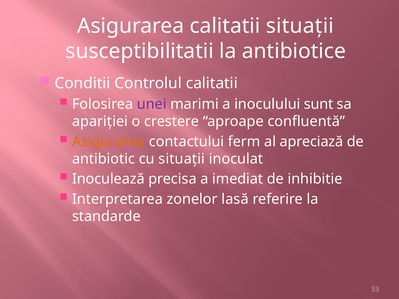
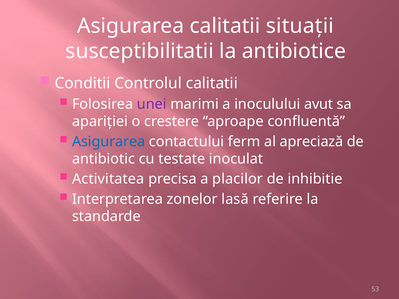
sunt: sunt -> avut
Asigurarea at (109, 142) colour: orange -> blue
cu situații: situații -> testate
Inoculează: Inoculează -> Activitatea
imediat: imediat -> placilor
